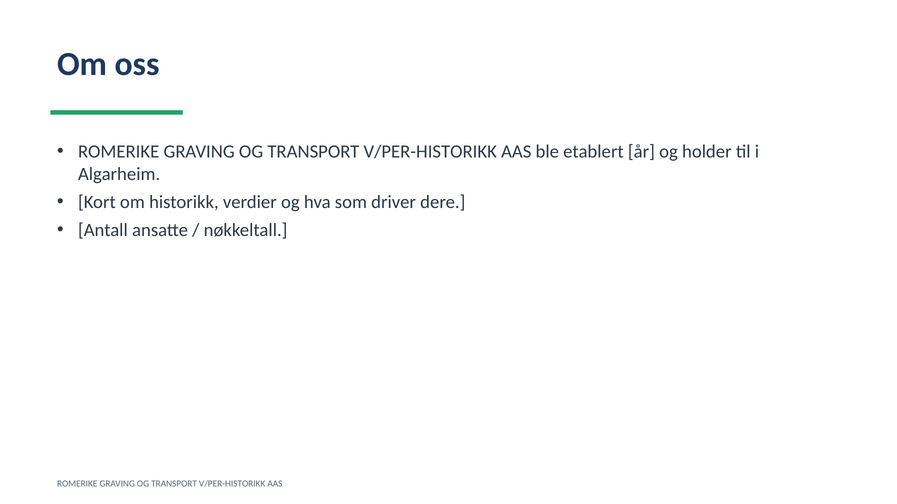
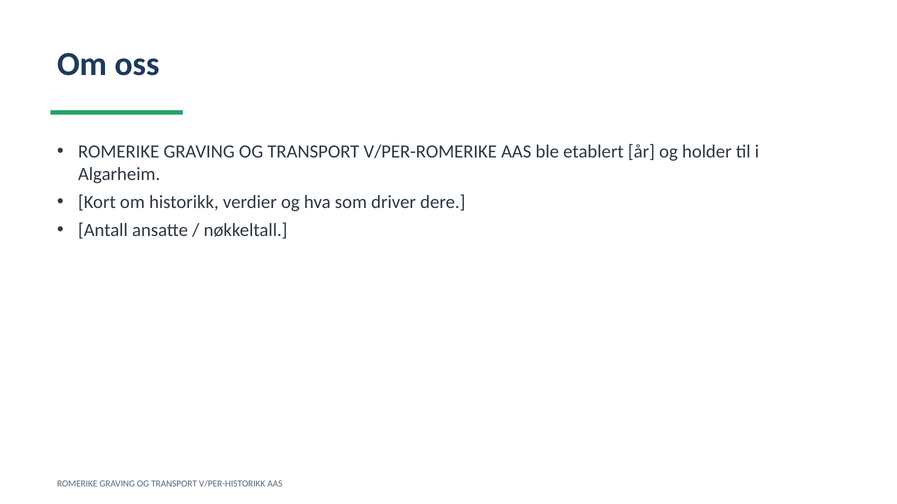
V/PER-HISTORIKK at (430, 152): V/PER-HISTORIKK -> V/PER-ROMERIKE
